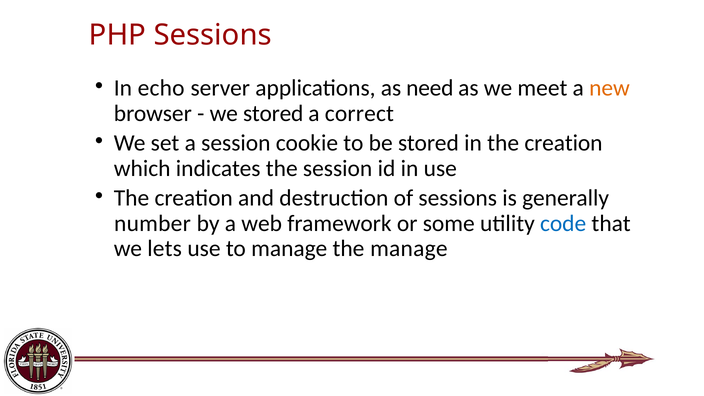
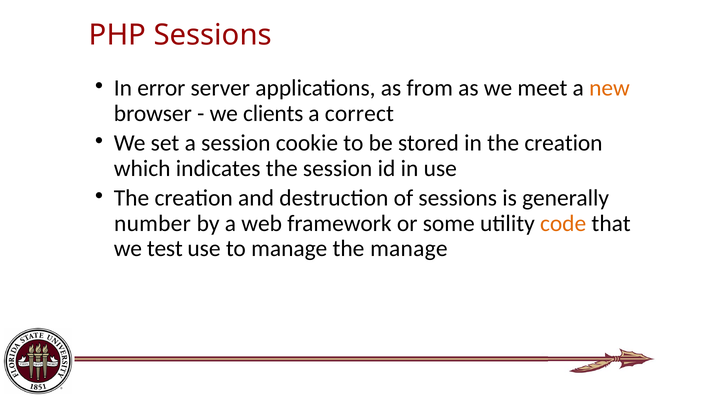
echo: echo -> error
need: need -> from
we stored: stored -> clients
code colour: blue -> orange
lets: lets -> test
